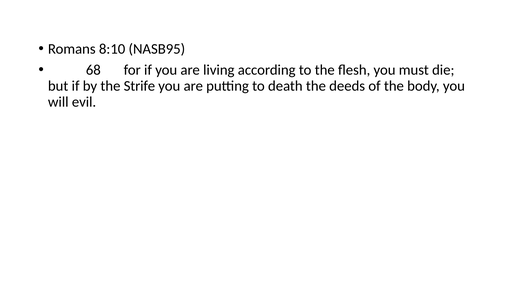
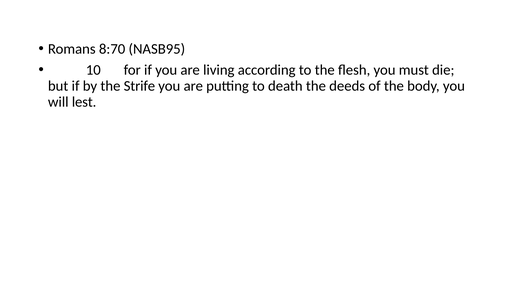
8:10: 8:10 -> 8:70
68: 68 -> 10
evil: evil -> lest
